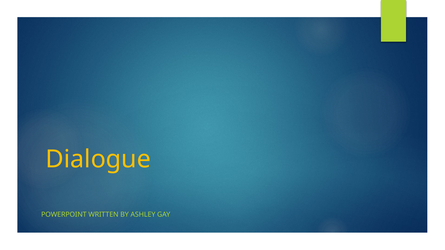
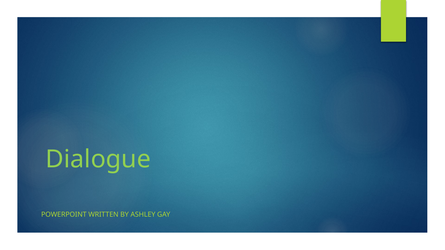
Dialogue colour: yellow -> light green
